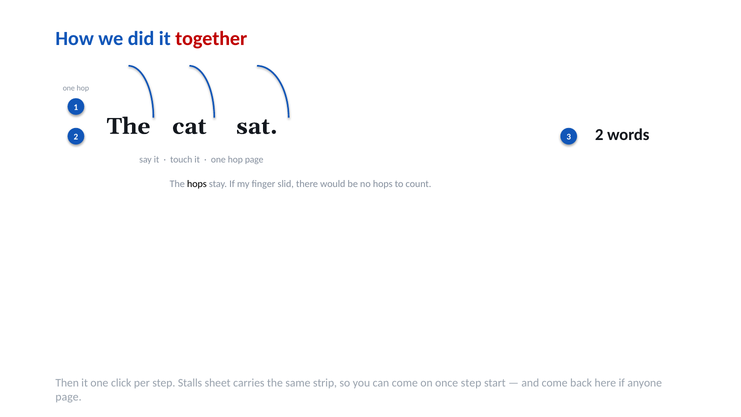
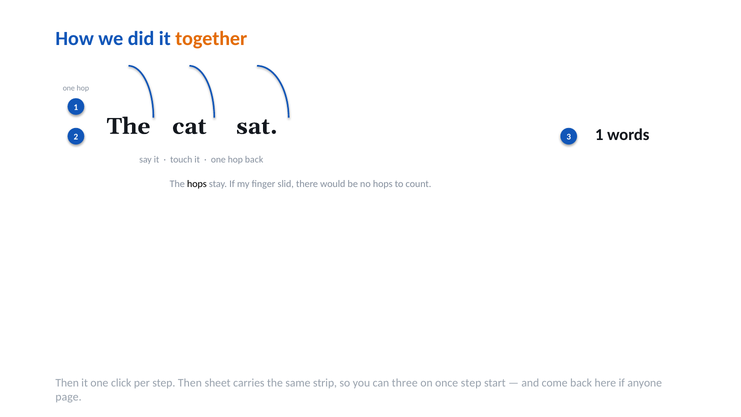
together colour: red -> orange
3 2: 2 -> 1
hop page: page -> back
step Stalls: Stalls -> Then
can come: come -> three
